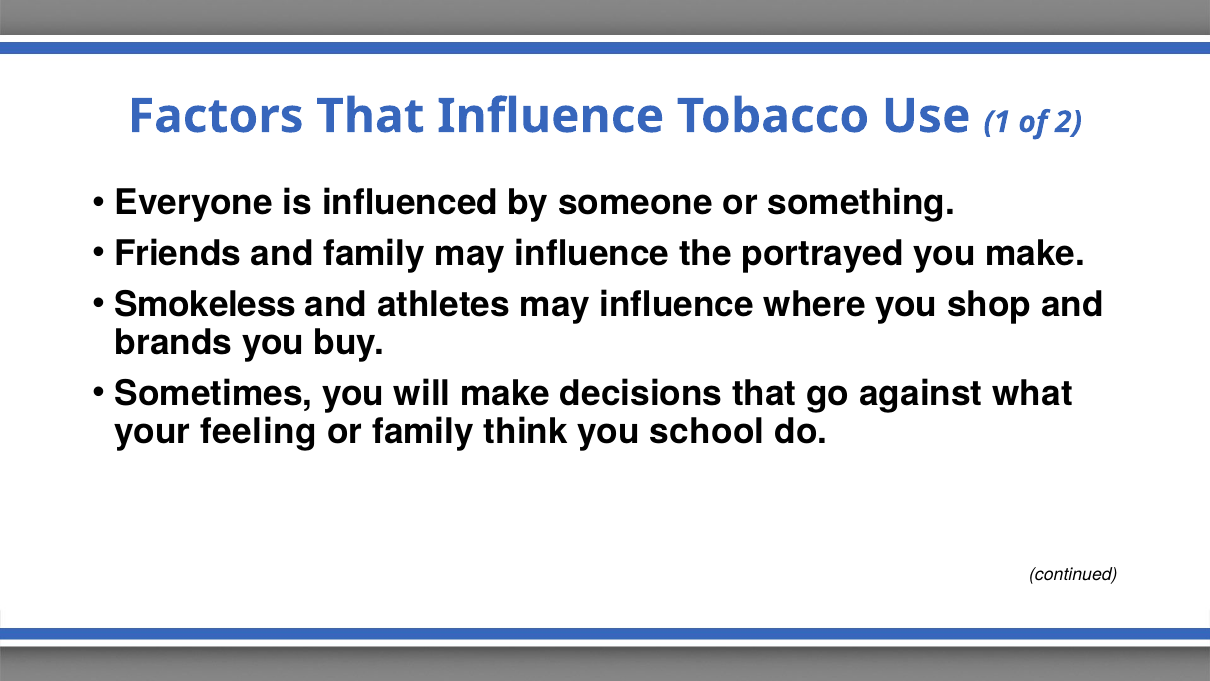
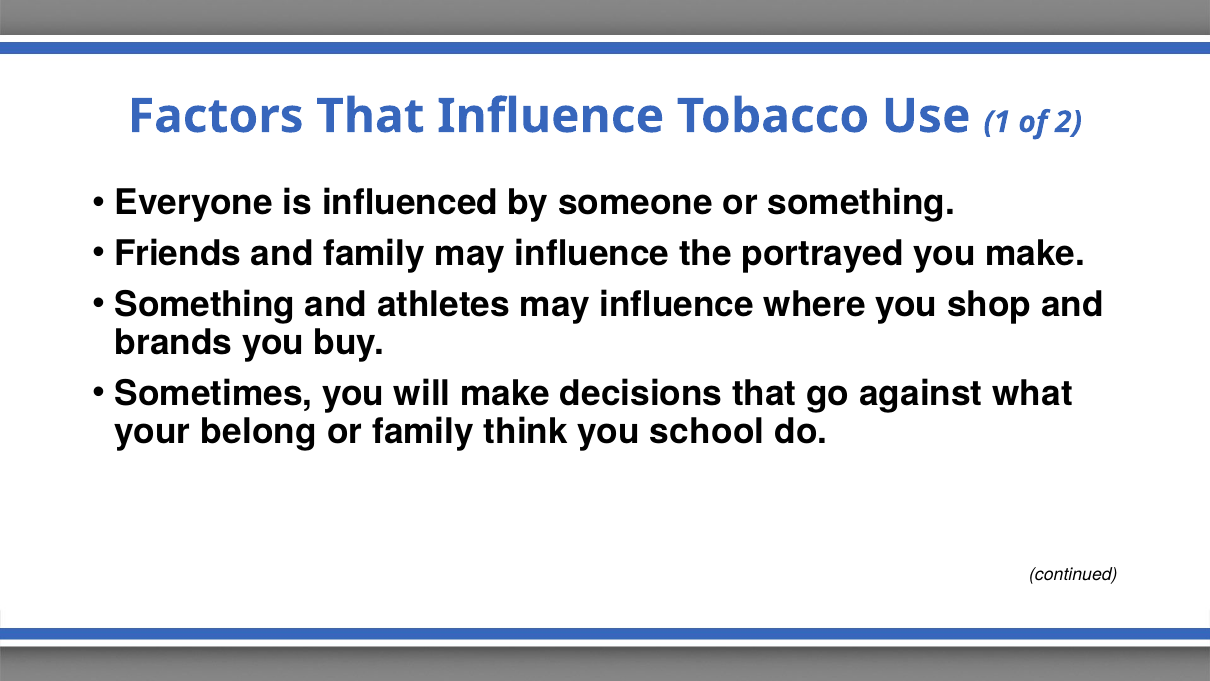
Smokeless at (205, 304): Smokeless -> Something
feeling: feeling -> belong
